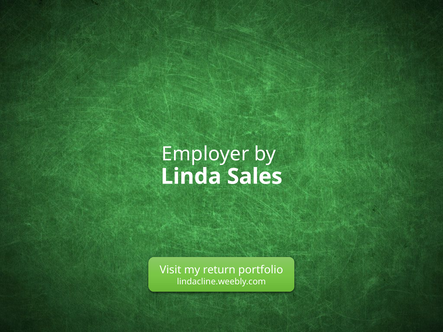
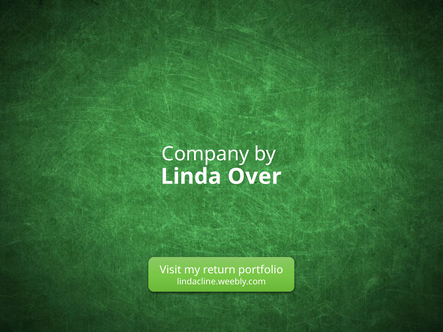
Employer: Employer -> Company
Sales: Sales -> Over
